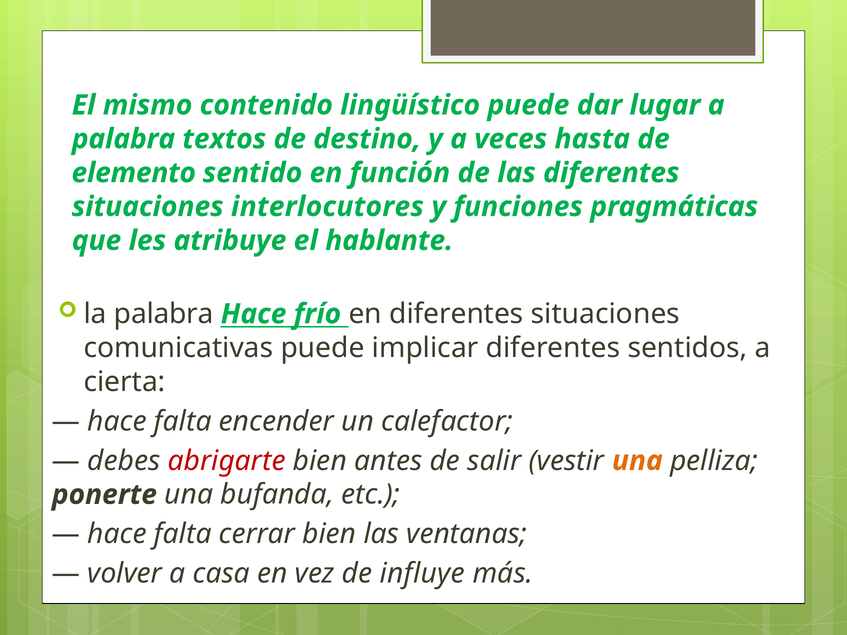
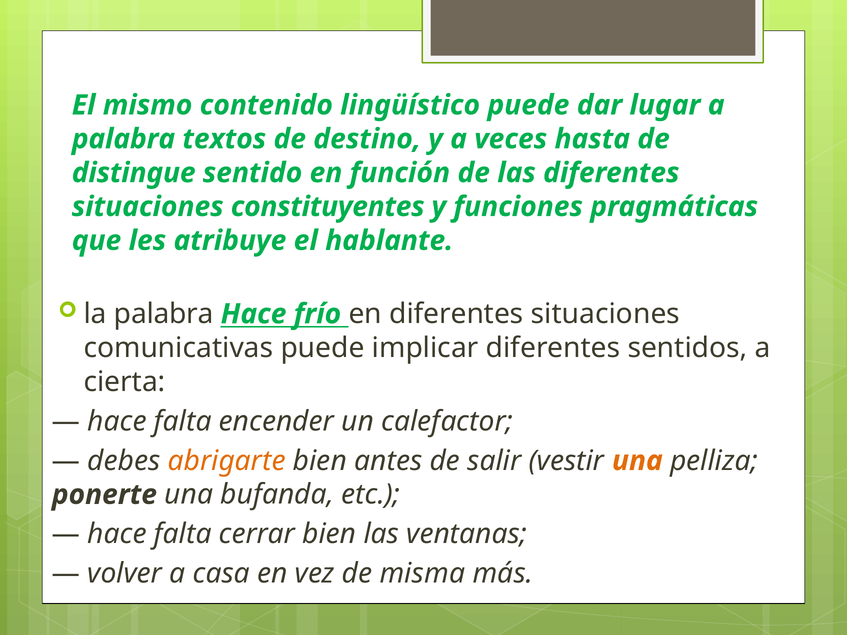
elemento: elemento -> distingue
interlocutores: interlocutores -> constituyentes
abrigarte colour: red -> orange
influye: influye -> misma
